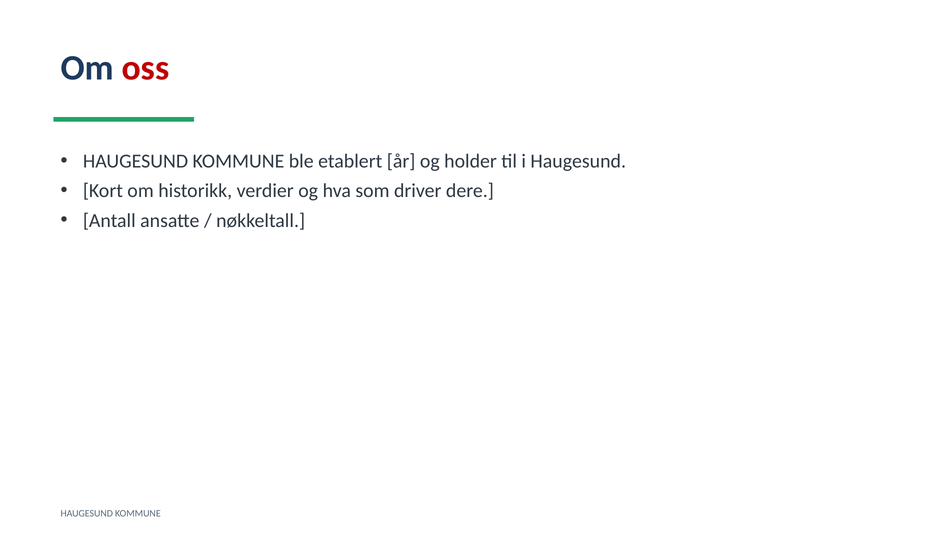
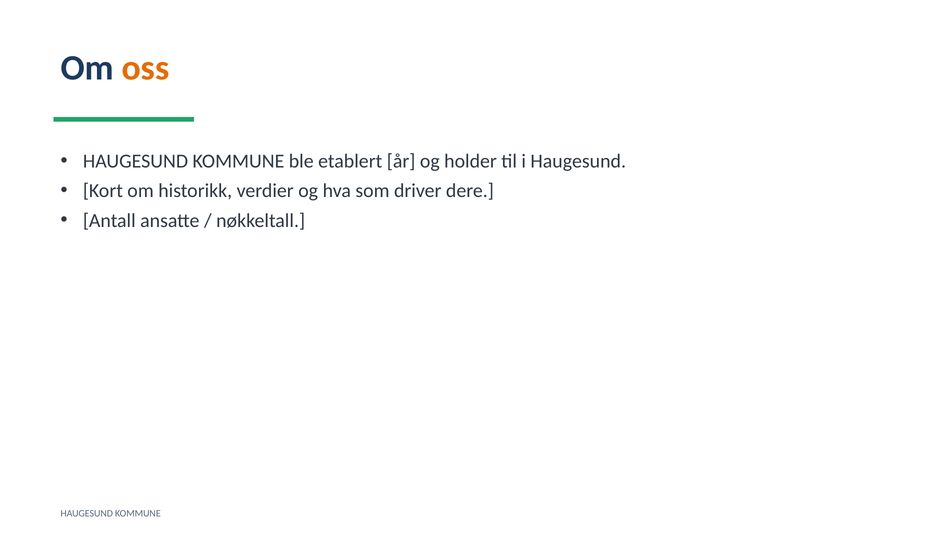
oss colour: red -> orange
